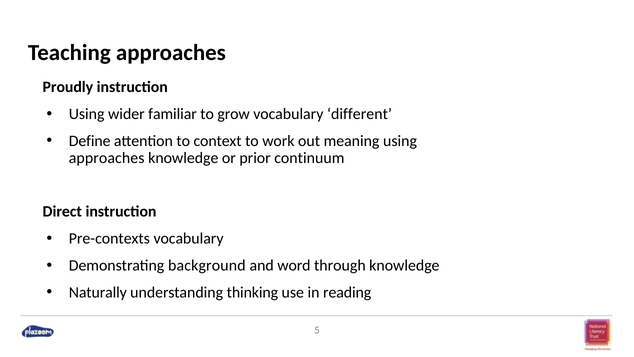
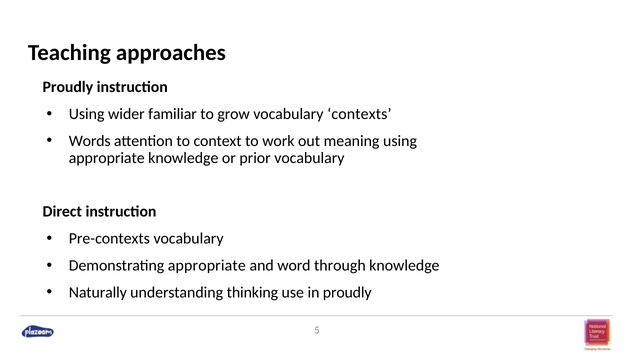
different: different -> contexts
Define: Define -> Words
approaches at (107, 158): approaches -> appropriate
prior continuum: continuum -> vocabulary
Demonstrating background: background -> appropriate
in reading: reading -> proudly
